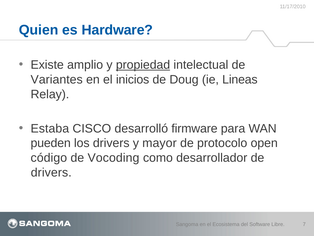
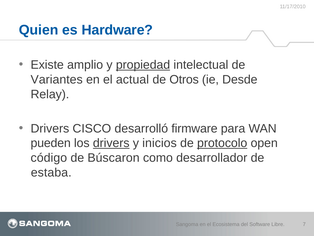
inicios: inicios -> actual
Doug: Doug -> Otros
Lineas: Lineas -> Desde
Estaba at (50, 128): Estaba -> Drivers
drivers at (111, 143) underline: none -> present
mayor: mayor -> inicios
protocolo underline: none -> present
Vocoding: Vocoding -> Búscaron
drivers at (51, 172): drivers -> estaba
